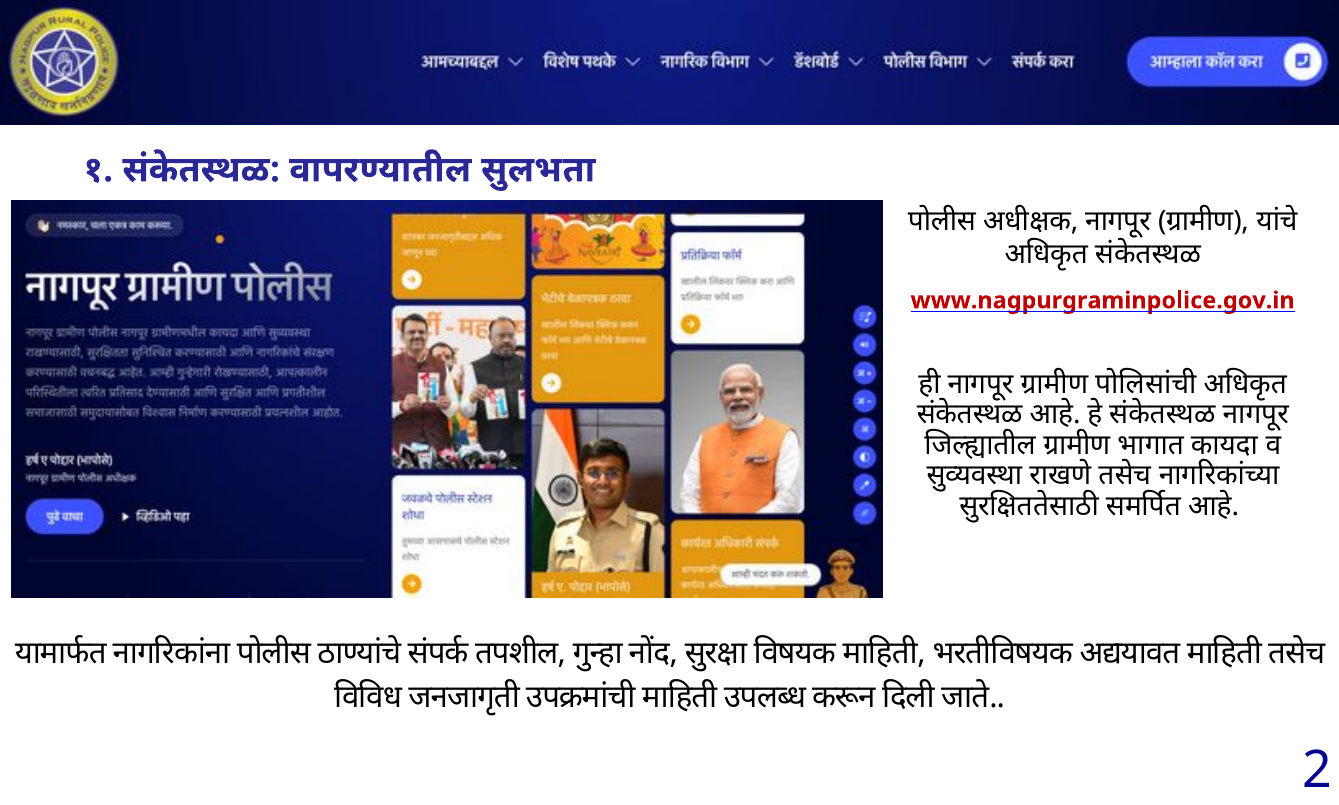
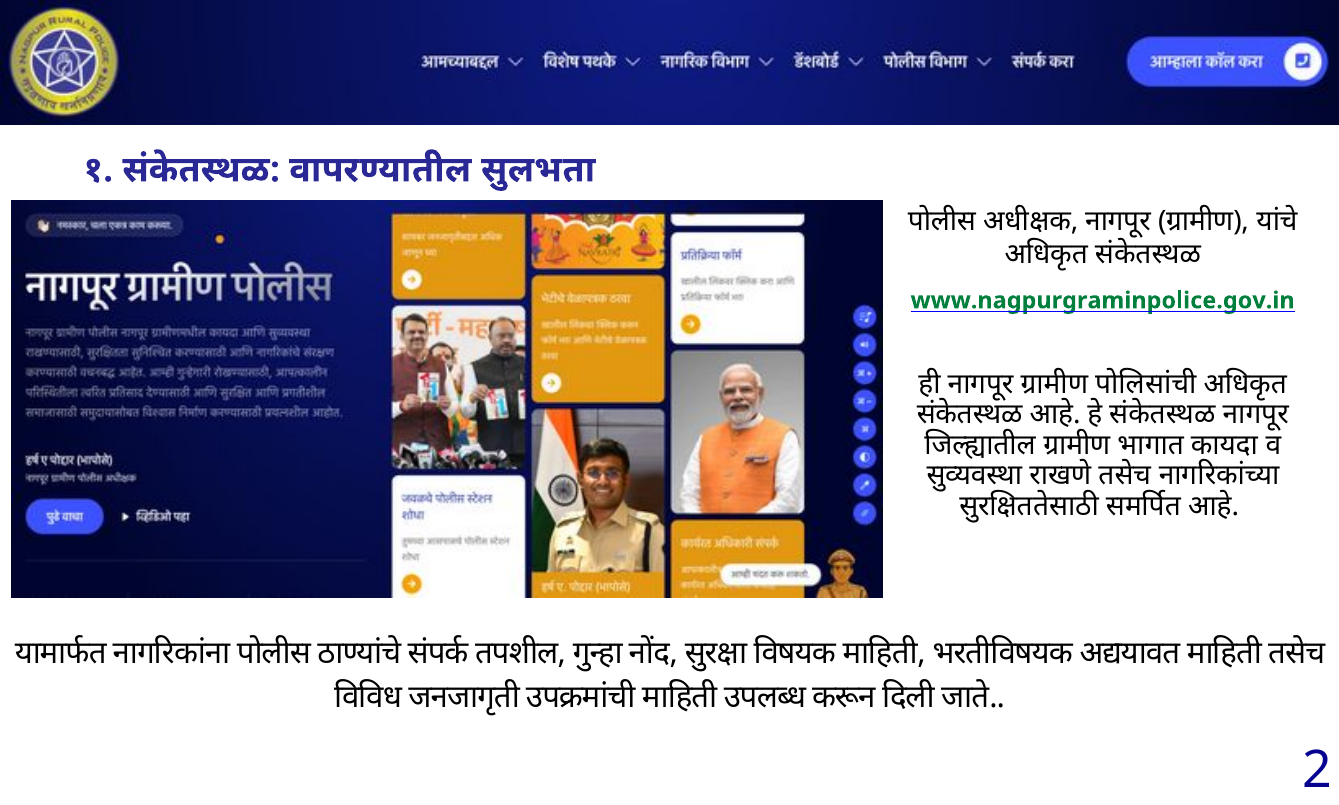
www.nagpurgraminpolice.gov.in colour: red -> green
